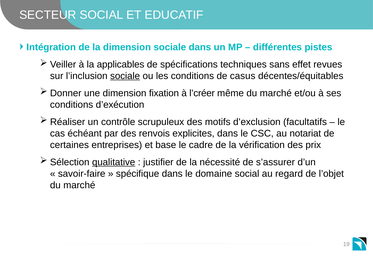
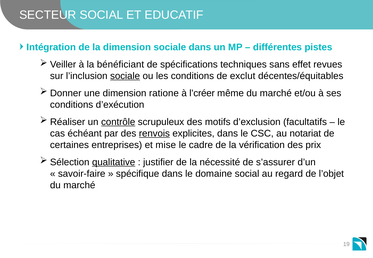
applicables: applicables -> bénéficiant
casus: casus -> exclut
fixation: fixation -> ratione
contrôle underline: none -> present
renvois underline: none -> present
base: base -> mise
